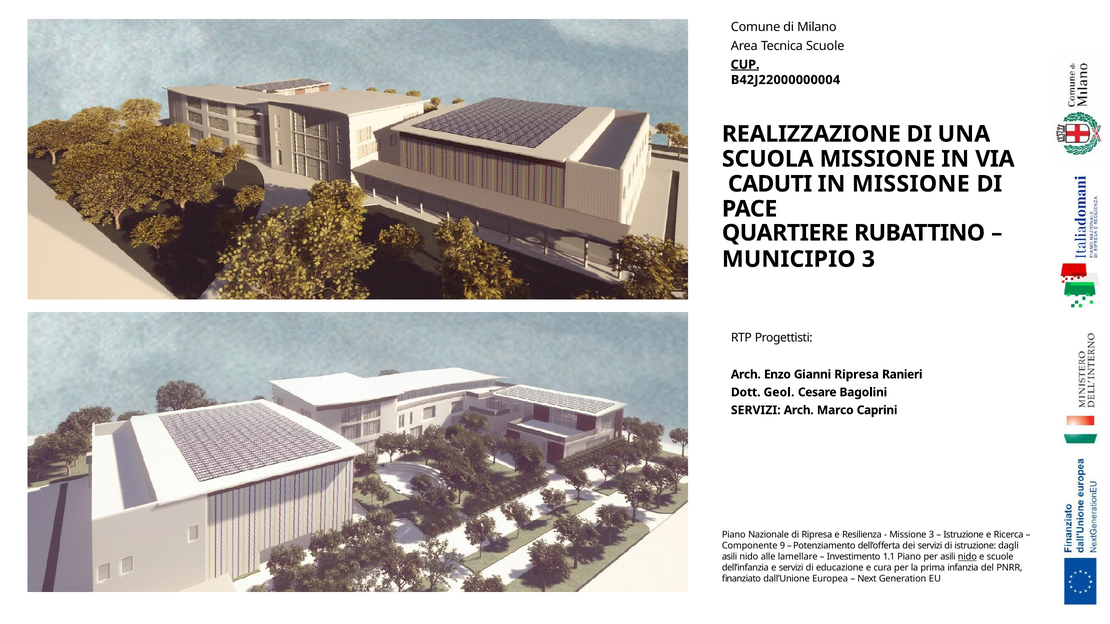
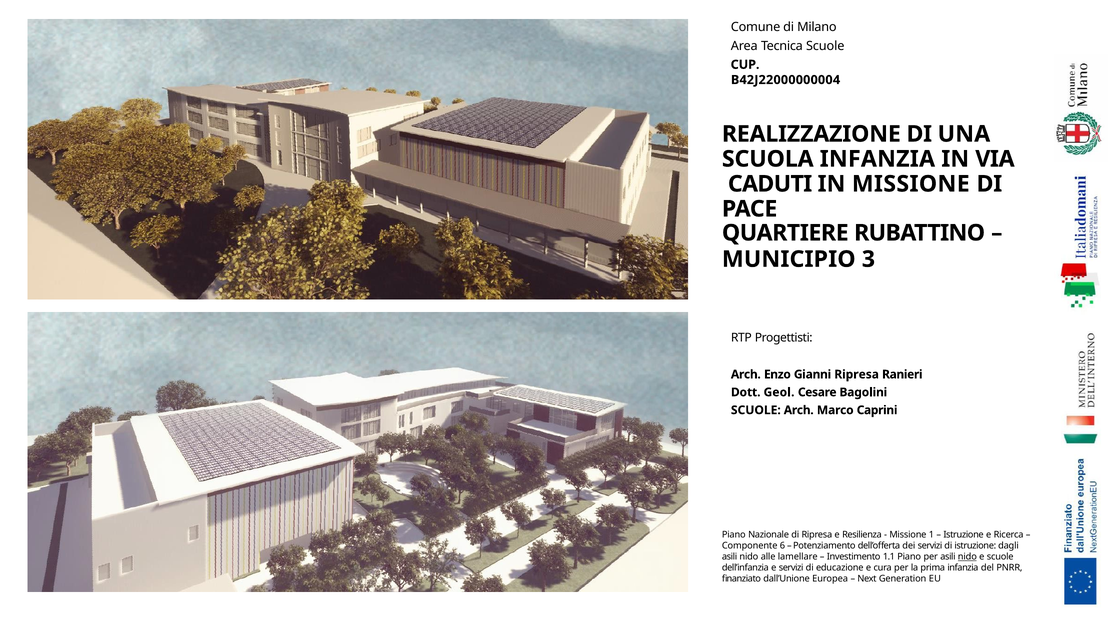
CUP underline: present -> none
SCUOLA MISSIONE: MISSIONE -> INFANZIA
SERVIZI at (756, 410): SERVIZI -> SCUOLE
Missione 3: 3 -> 1
9: 9 -> 6
